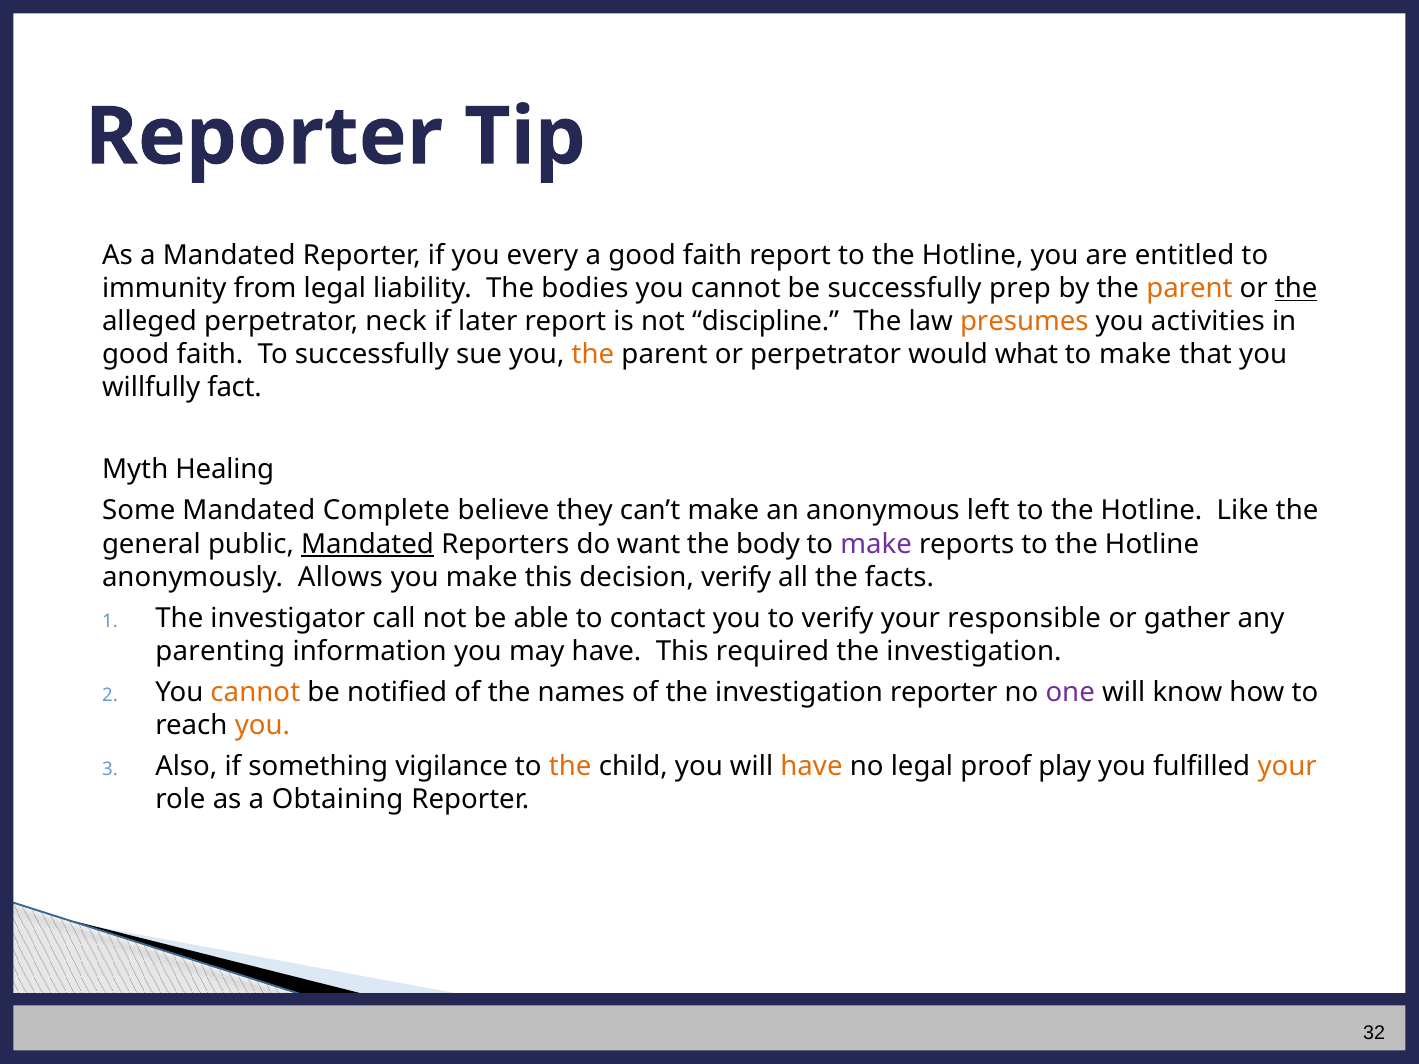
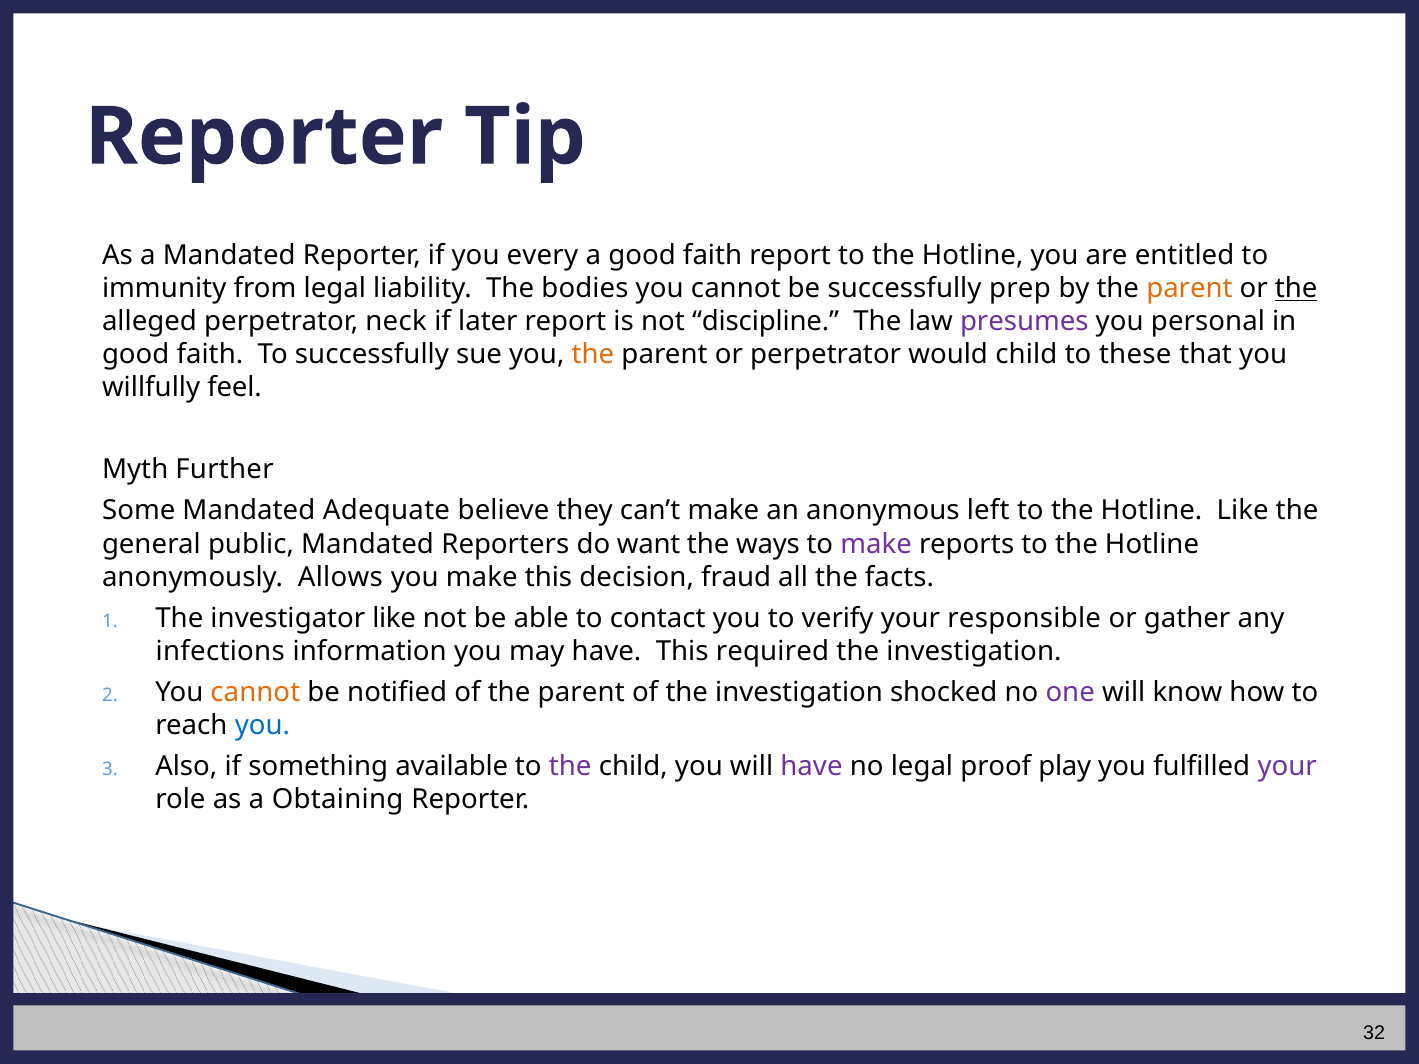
presumes colour: orange -> purple
activities: activities -> personal
would what: what -> child
make at (1135, 355): make -> these
fact: fact -> feel
Healing: Healing -> Further
Complete: Complete -> Adequate
Mandated at (367, 544) underline: present -> none
body: body -> ways
decision verify: verify -> fraud
investigator call: call -> like
parenting: parenting -> infections
of the names: names -> parent
investigation reporter: reporter -> shocked
you at (262, 725) colour: orange -> blue
vigilance: vigilance -> available
the at (570, 766) colour: orange -> purple
have at (811, 766) colour: orange -> purple
your at (1287, 766) colour: orange -> purple
